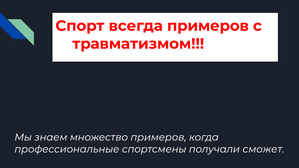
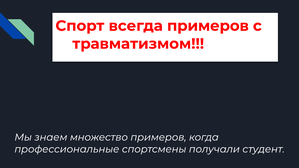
сможет: сможет -> студент
